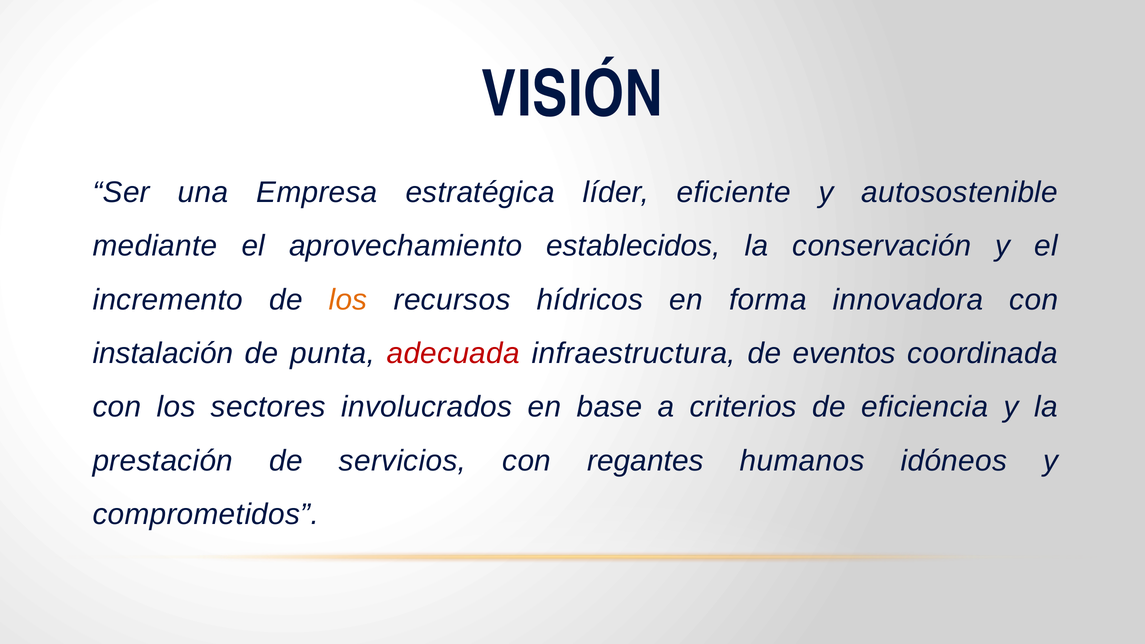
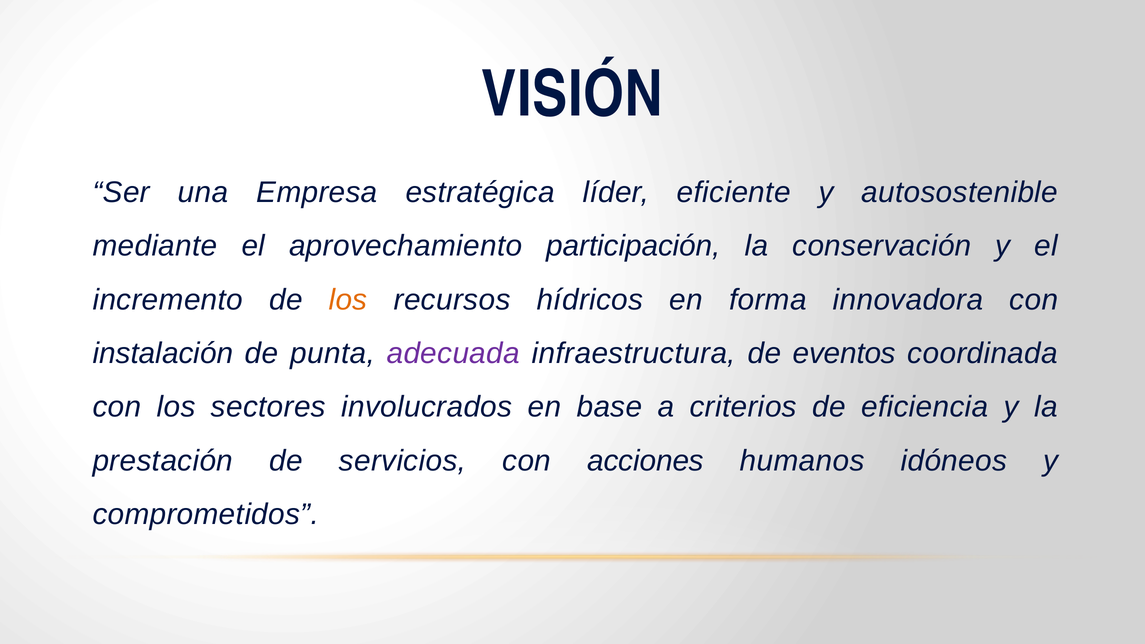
establecidos: establecidos -> participación
adecuada colour: red -> purple
regantes: regantes -> acciones
